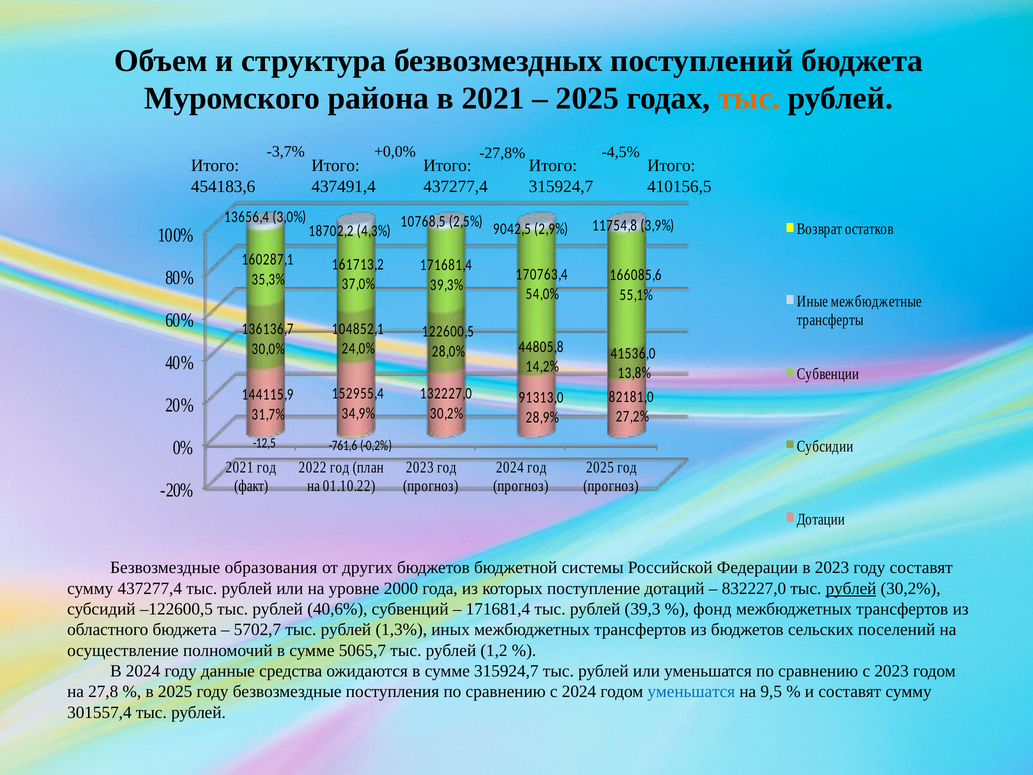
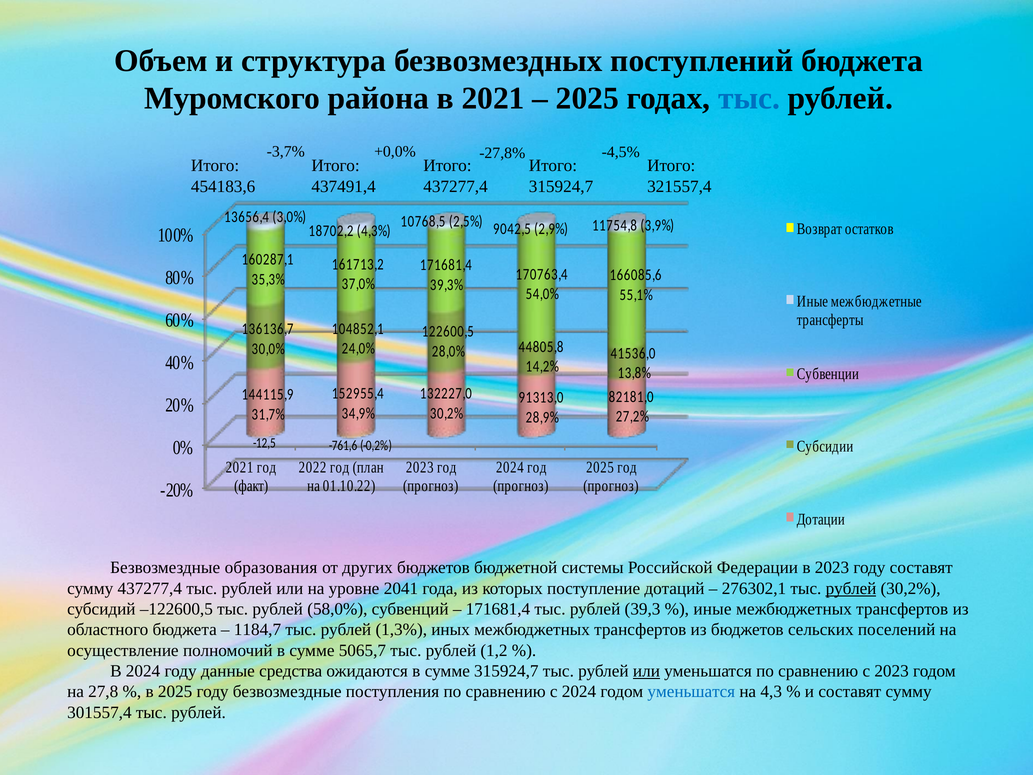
тыс at (749, 99) colour: orange -> blue
410156,5: 410156,5 -> 321557,4
2000: 2000 -> 2041
832227,0: 832227,0 -> 276302,1
40,6%: 40,6% -> 58,0%
фонд at (712, 609): фонд -> иные
5702,7: 5702,7 -> 1184,7
или at (646, 671) underline: none -> present
9,5: 9,5 -> 4,3
